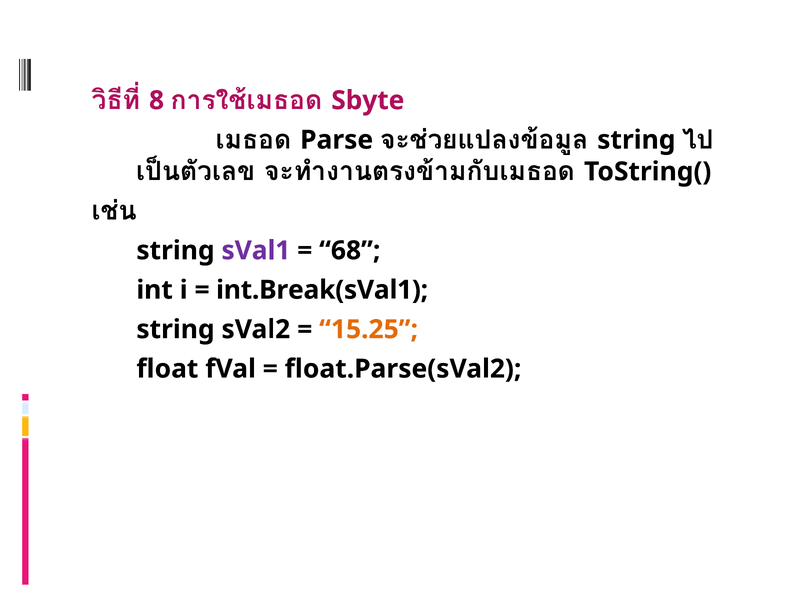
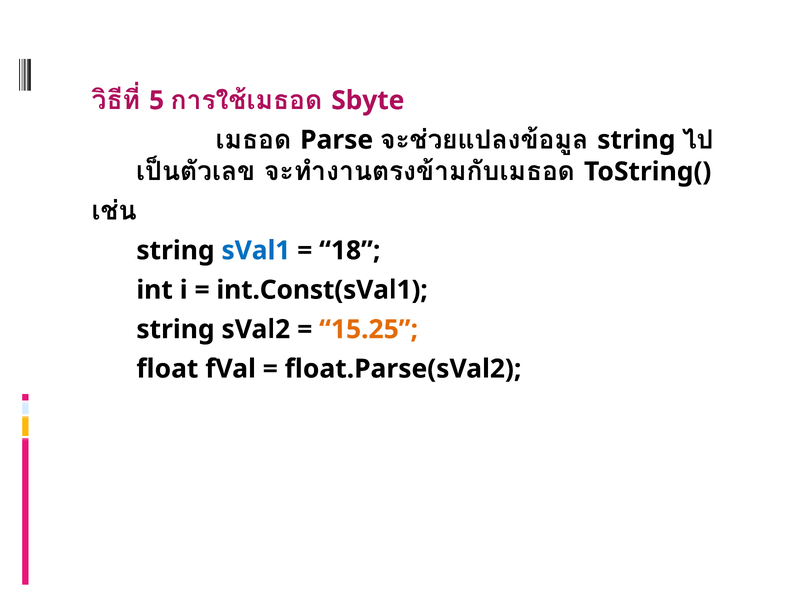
8: 8 -> 5
sVal1 colour: purple -> blue
68: 68 -> 18
int.Break(sVal1: int.Break(sVal1 -> int.Const(sVal1
